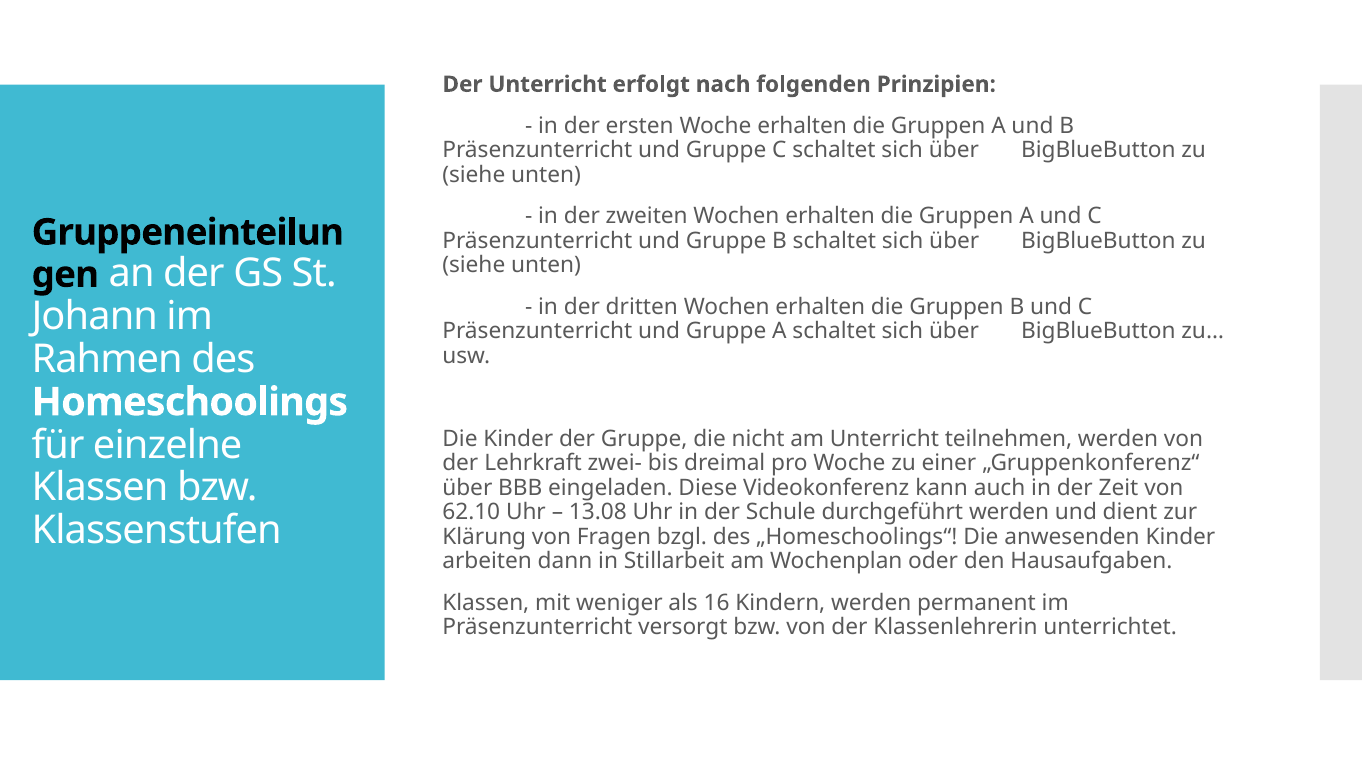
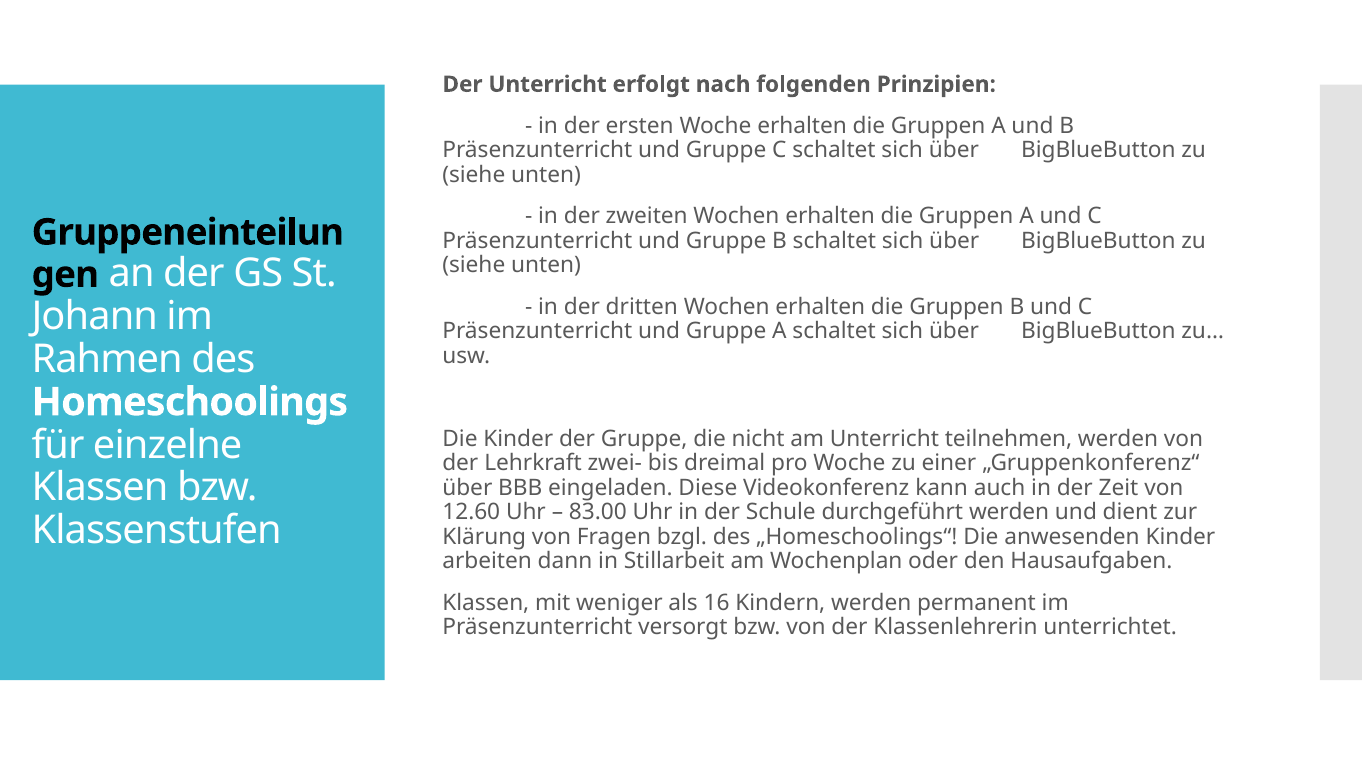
62.10: 62.10 -> 12.60
13.08: 13.08 -> 83.00
